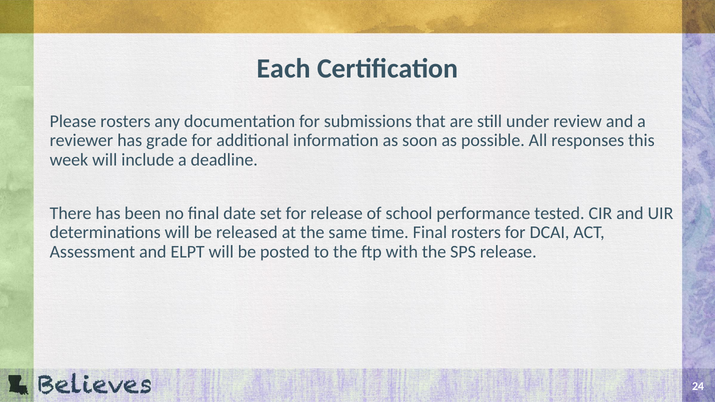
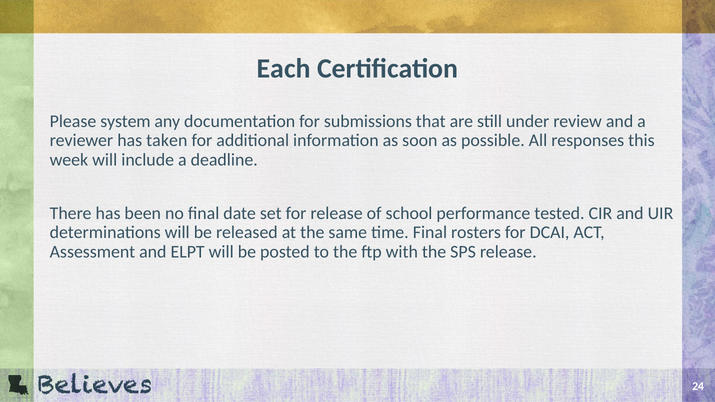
Please rosters: rosters -> system
grade: grade -> taken
